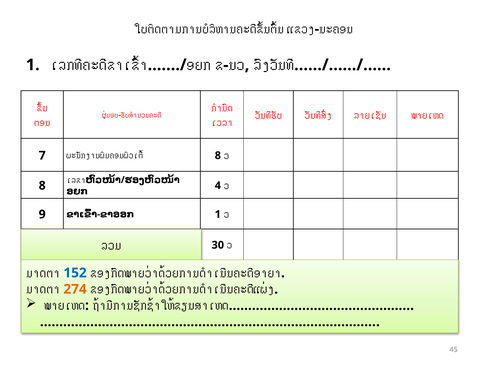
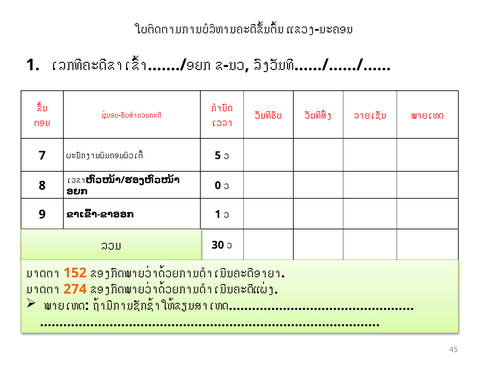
8 at (218, 155): 8 -> 5
4: 4 -> 0
152 colour: blue -> orange
